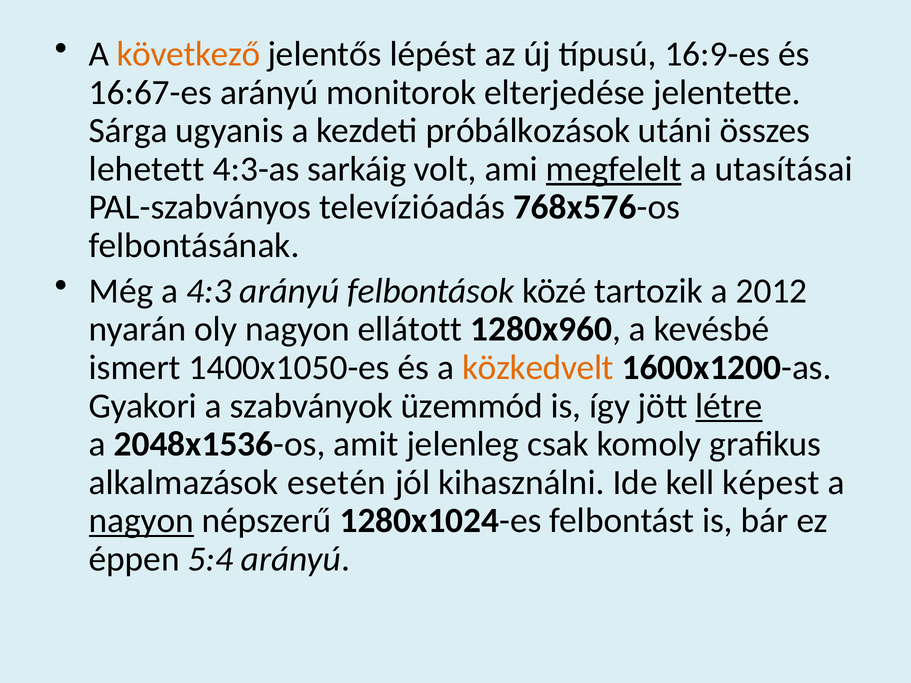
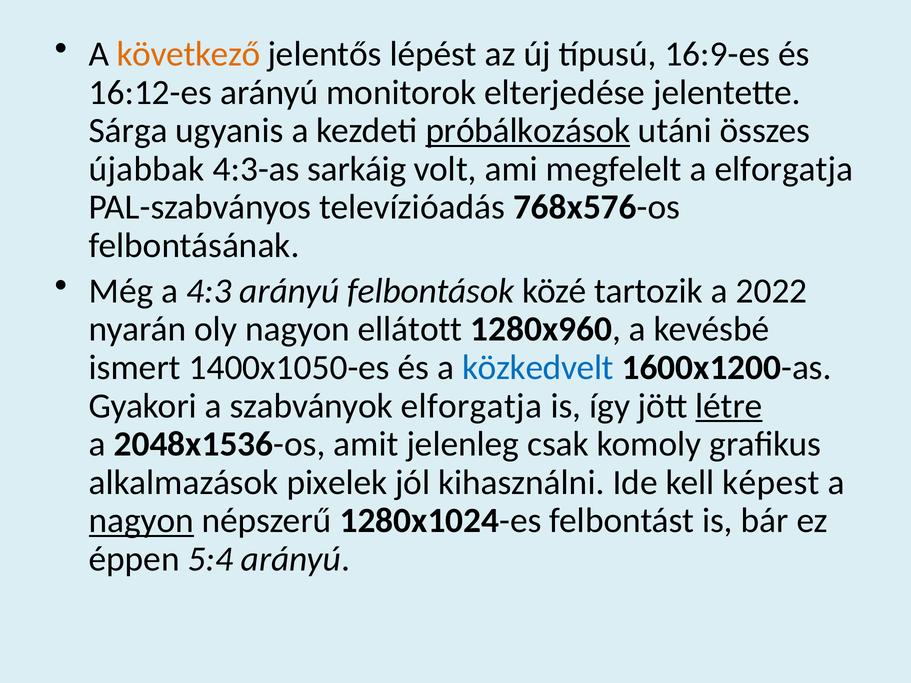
16:67-es: 16:67-es -> 16:12-es
próbálkozások underline: none -> present
lehetett: lehetett -> újabbak
megfelelt underline: present -> none
a utasításai: utasításai -> elforgatja
2012: 2012 -> 2022
közkedvelt colour: orange -> blue
szabványok üzemmód: üzemmód -> elforgatja
esetén: esetén -> pixelek
